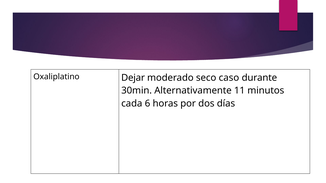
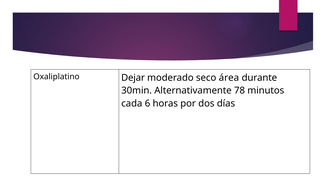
caso: caso -> área
11: 11 -> 78
